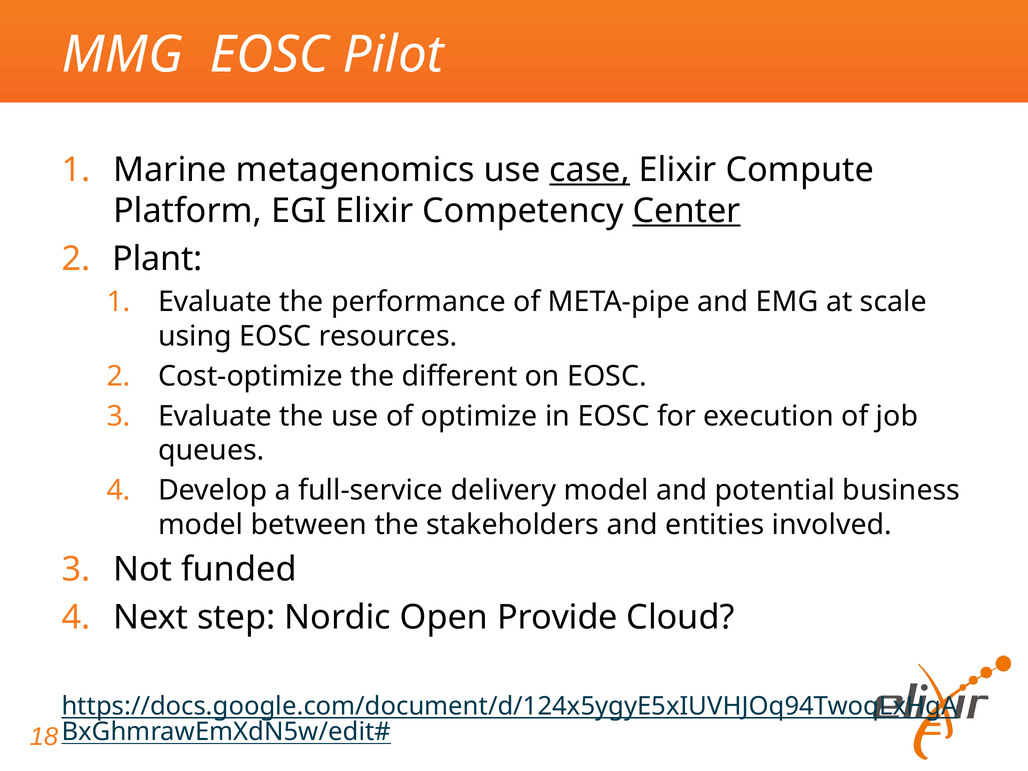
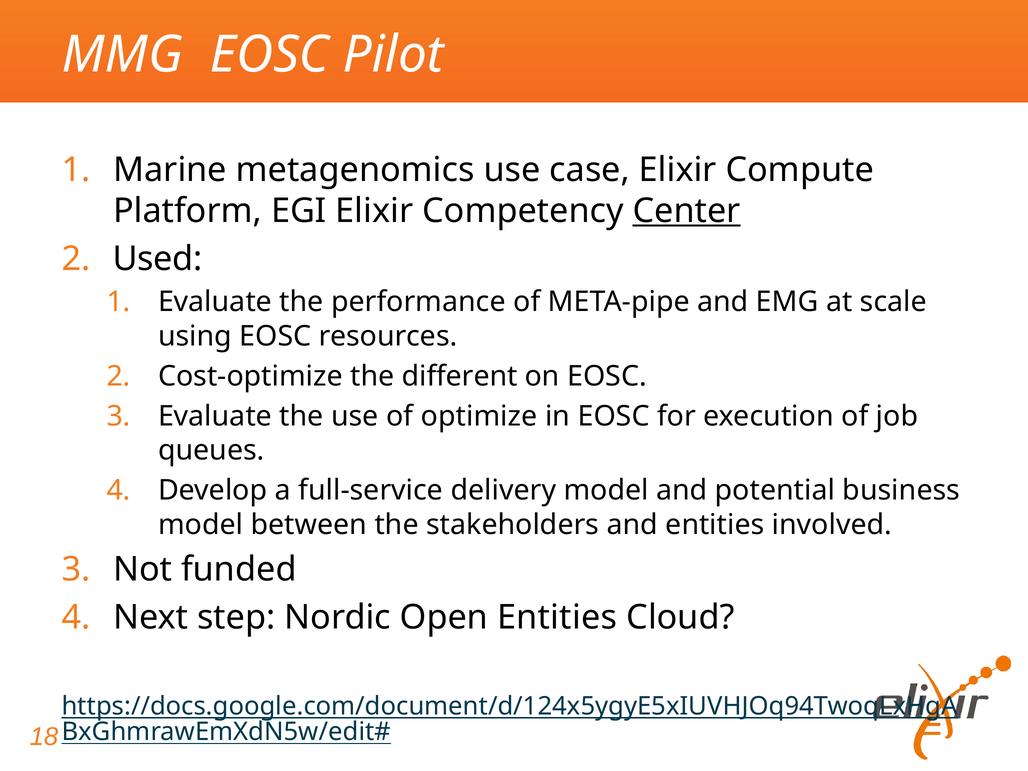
case underline: present -> none
Plant: Plant -> Used
Open Provide: Provide -> Entities
